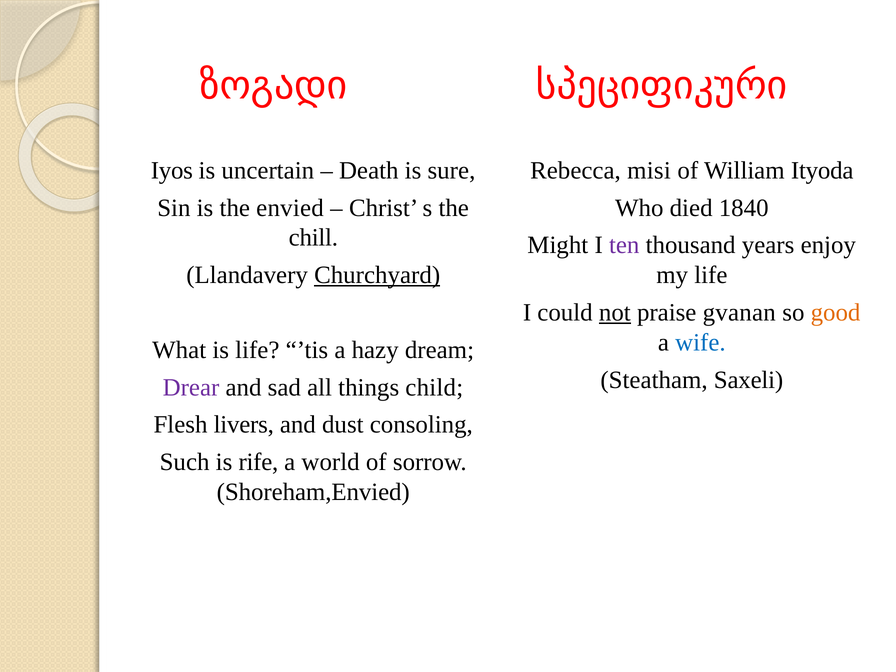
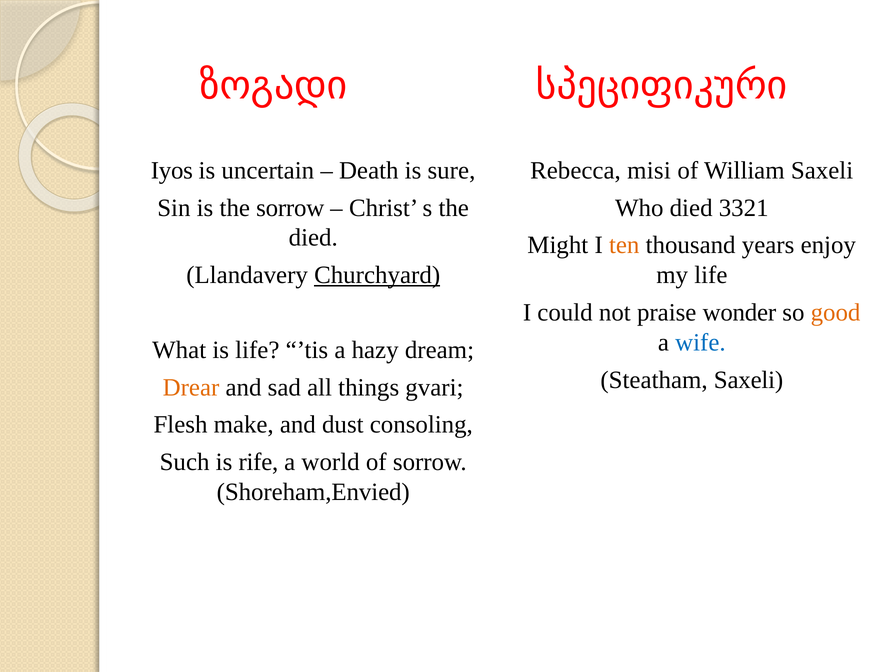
William Ityoda: Ityoda -> Saxeli
the envied: envied -> sorrow
1840: 1840 -> 3321
chill at (313, 238): chill -> died
ten colour: purple -> orange
not underline: present -> none
gvanan: gvanan -> wonder
Drear colour: purple -> orange
child: child -> gvari
livers: livers -> make
